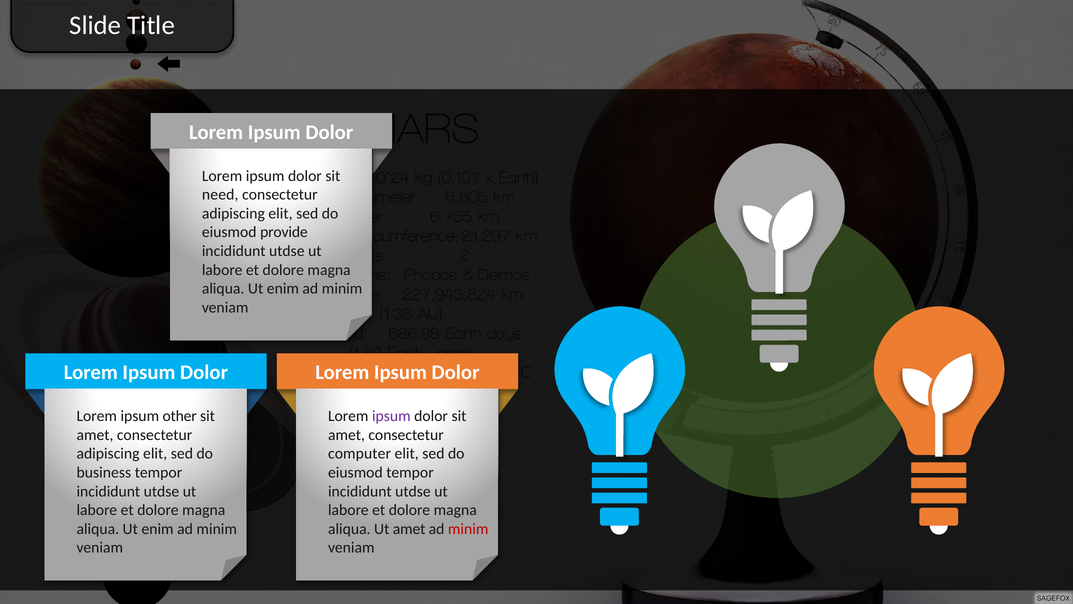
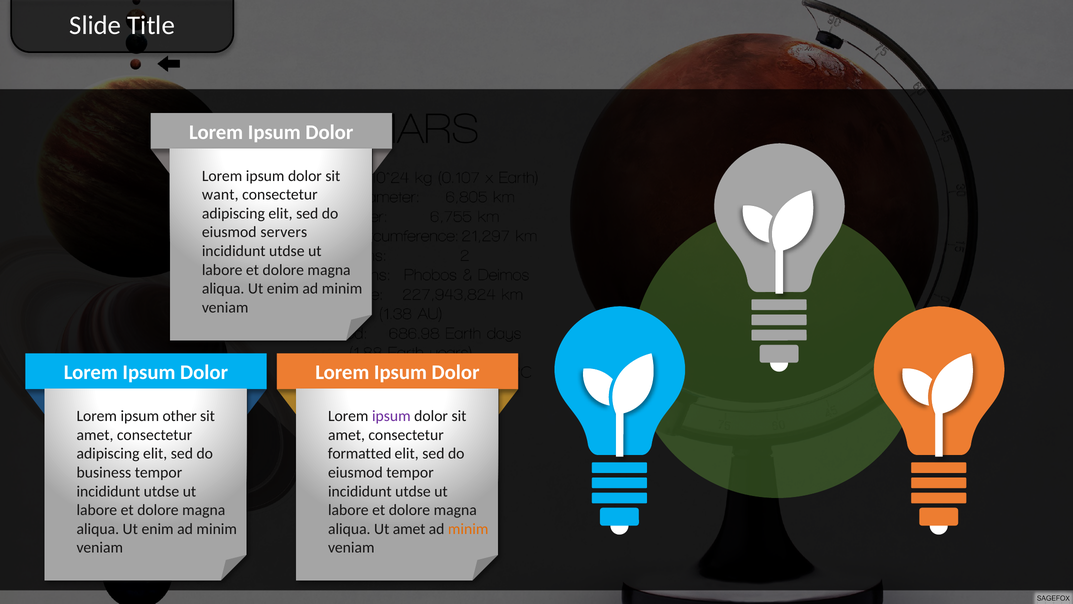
need: need -> want
provide: provide -> servers
computer: computer -> formatted
minim at (468, 529) colour: red -> orange
